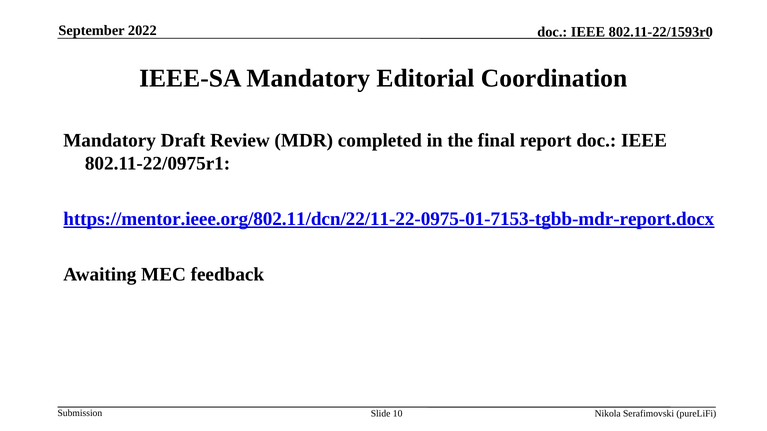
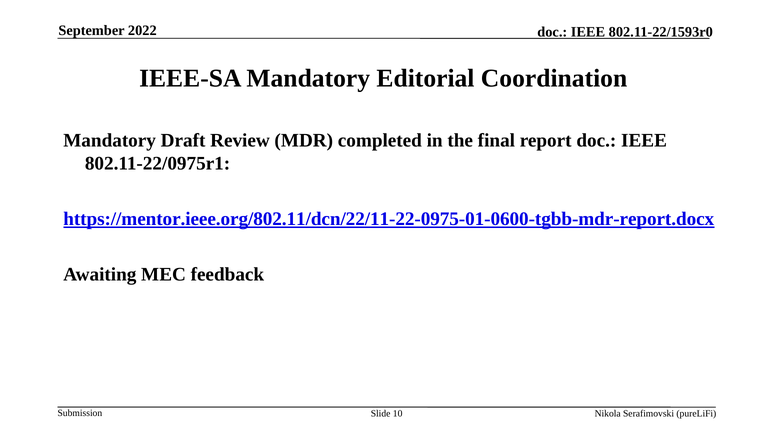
https://mentor.ieee.org/802.11/dcn/22/11-22-0975-01-7153-tgbb-mdr-report.docx: https://mentor.ieee.org/802.11/dcn/22/11-22-0975-01-7153-tgbb-mdr-report.docx -> https://mentor.ieee.org/802.11/dcn/22/11-22-0975-01-0600-tgbb-mdr-report.docx
